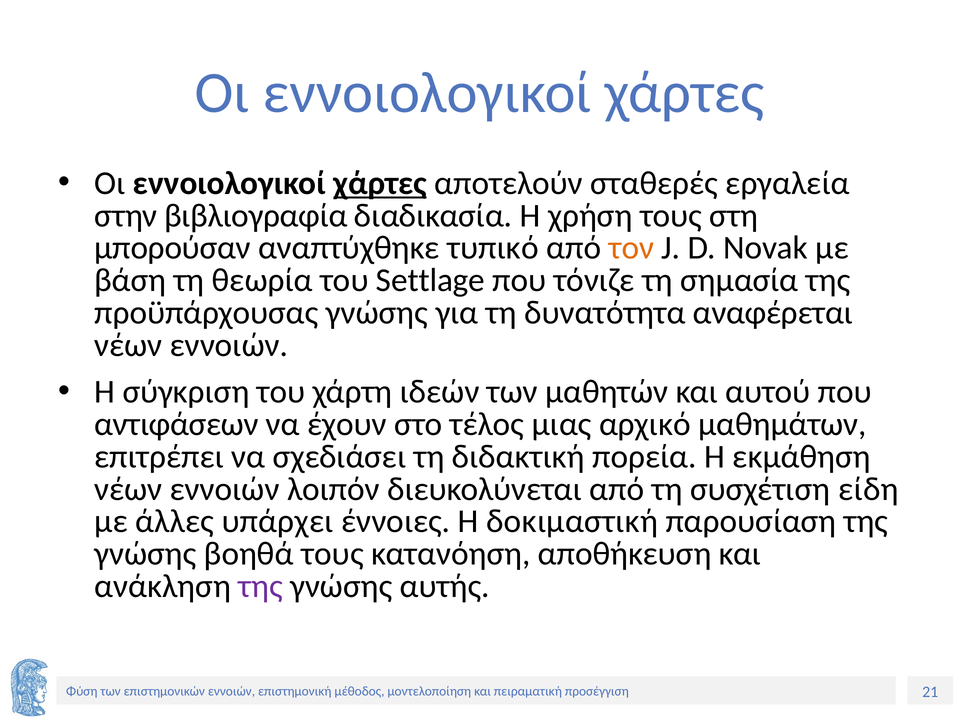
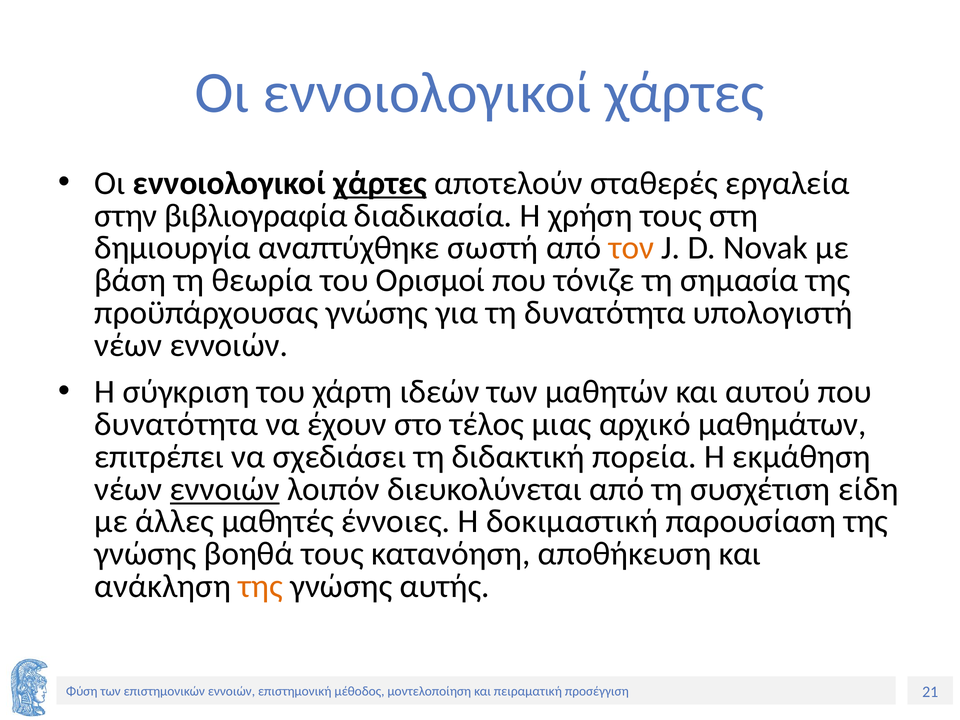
μπορούσαν: μπορούσαν -> δημιουργία
τυπικό: τυπικό -> σωστή
Settlage: Settlage -> Ορισμοί
αναφέρεται: αναφέρεται -> υπολογιστή
αντιφάσεων at (177, 424): αντιφάσεων -> δυνατότητα
εννοιών at (225, 489) underline: none -> present
υπάρχει: υπάρχει -> μαθητές
της at (261, 586) colour: purple -> orange
